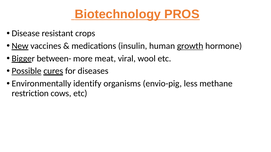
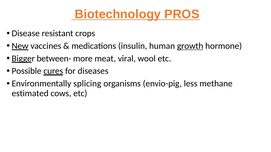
Possible underline: present -> none
identify: identify -> splicing
restriction: restriction -> estimated
